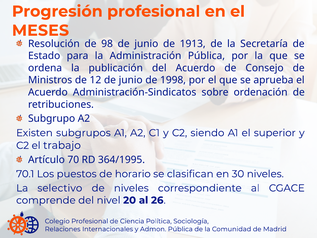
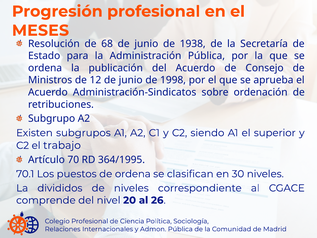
98: 98 -> 68
1913: 1913 -> 1938
de horario: horario -> ordena
selectivo: selectivo -> divididos
